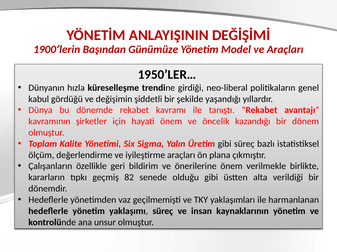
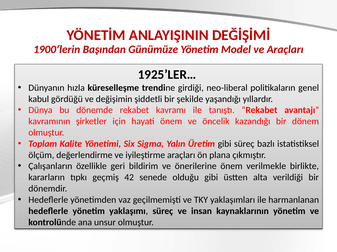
1950’LER…: 1950’LER… -> 1925’LER…
82: 82 -> 42
